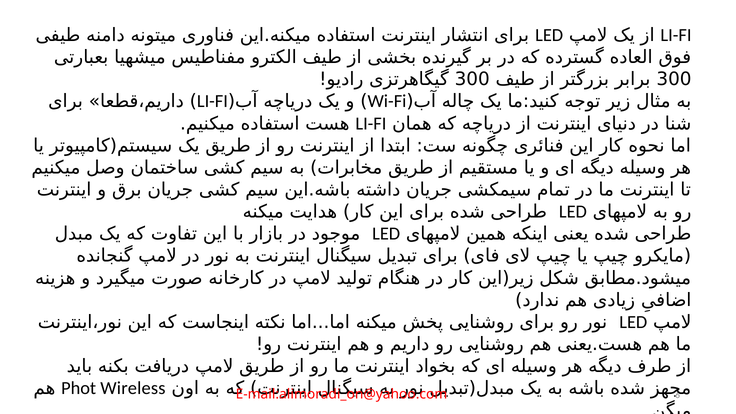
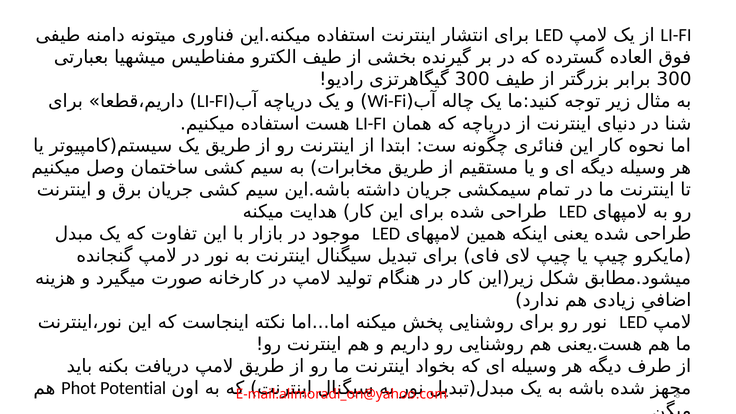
Wireless: Wireless -> Potential
